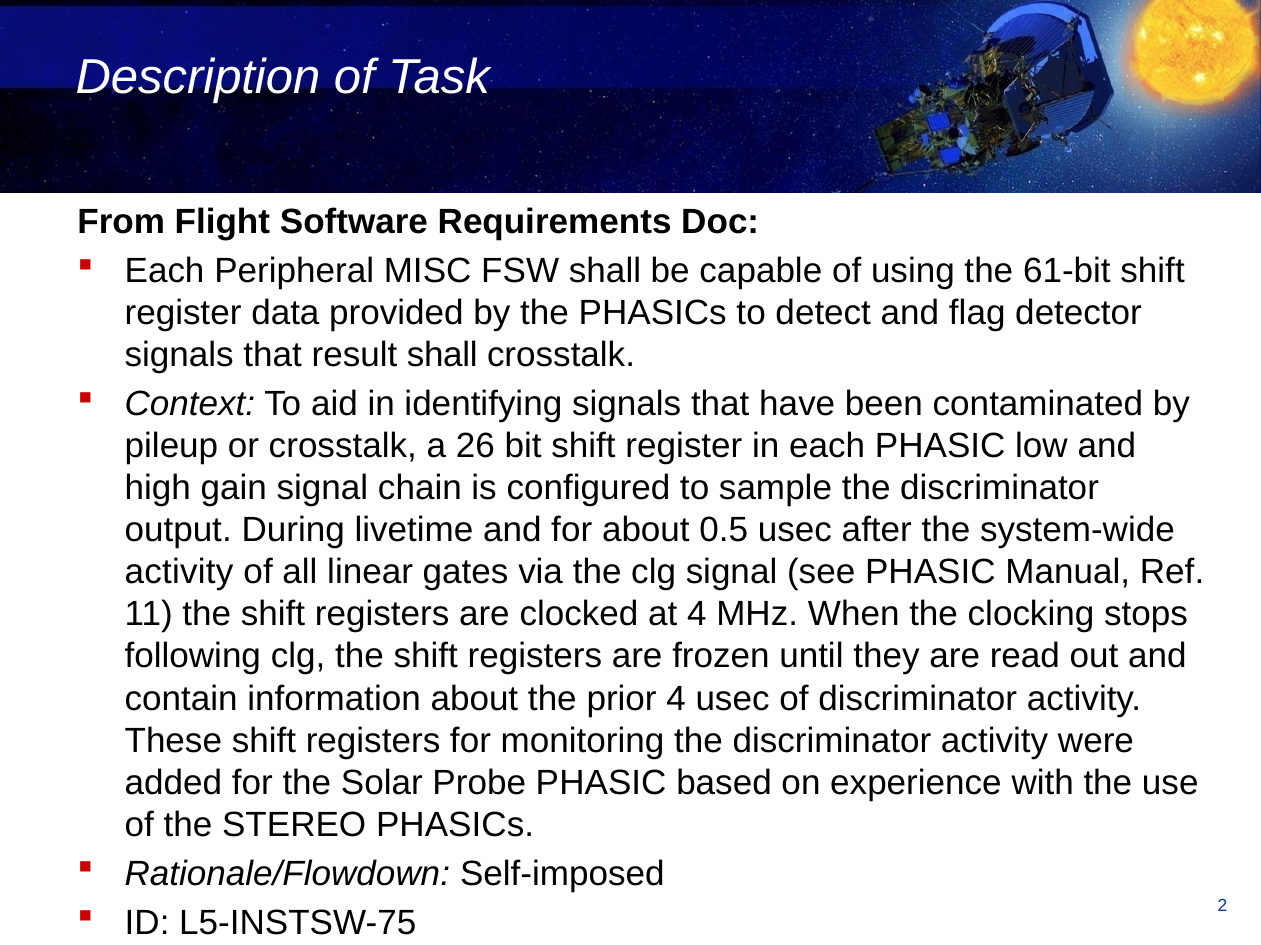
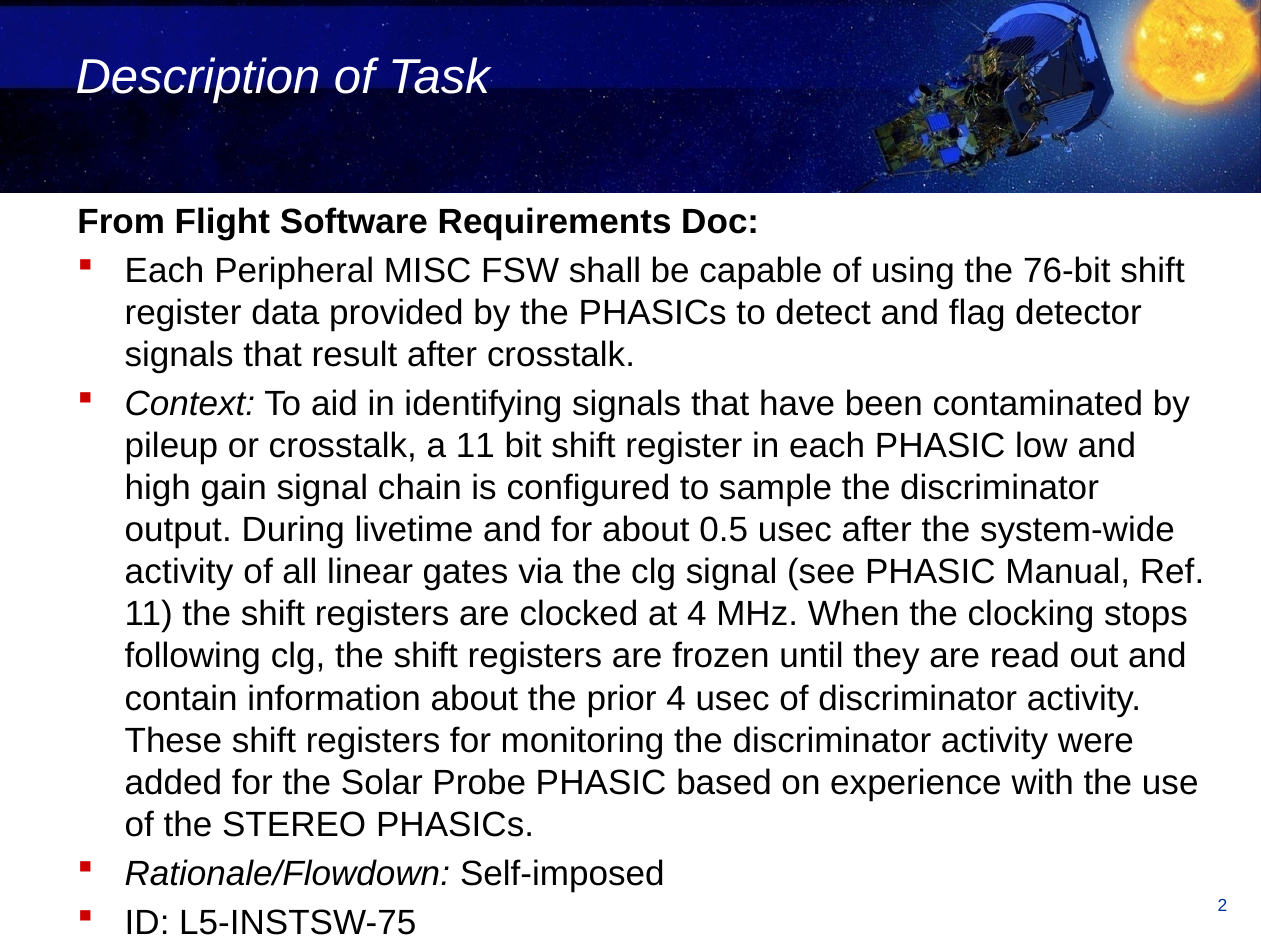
61-bit: 61-bit -> 76-bit
result shall: shall -> after
a 26: 26 -> 11
